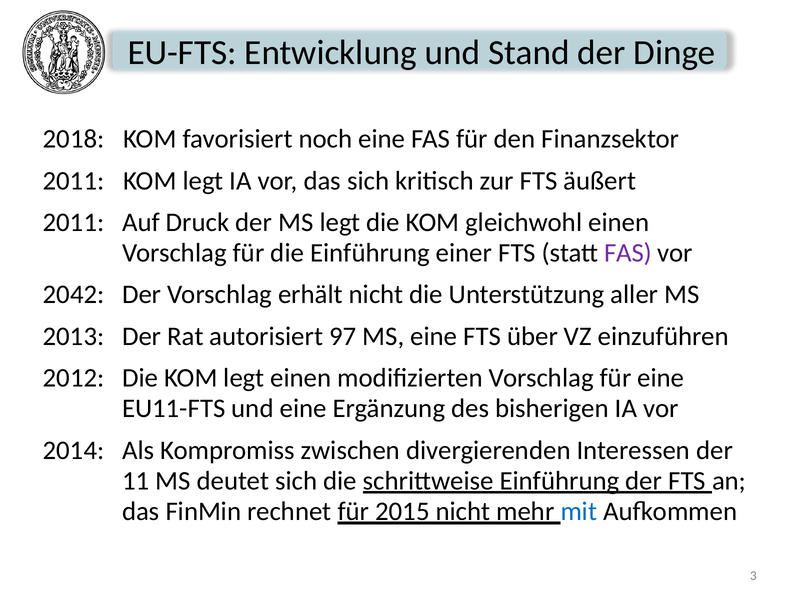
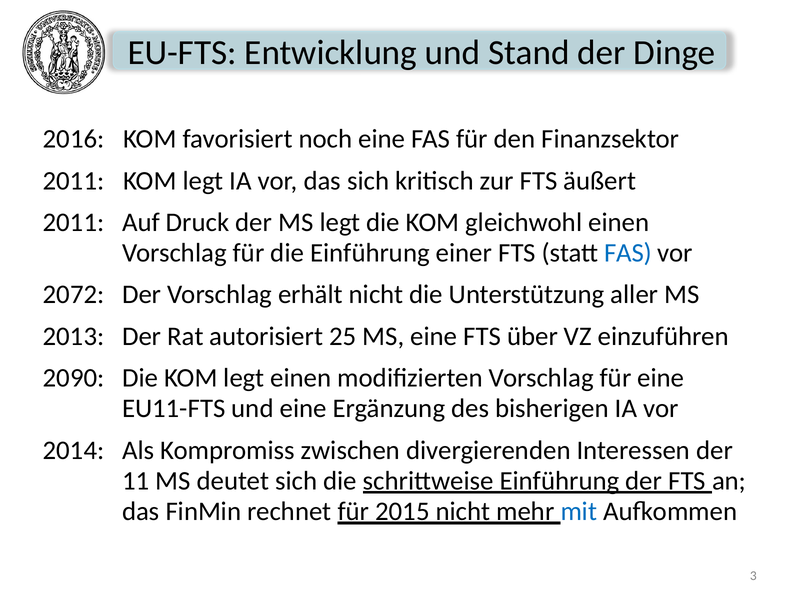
2018: 2018 -> 2016
FAS at (628, 253) colour: purple -> blue
2042: 2042 -> 2072
97: 97 -> 25
2012: 2012 -> 2090
